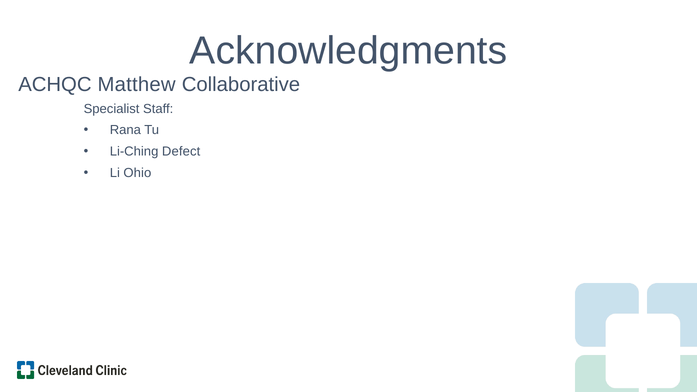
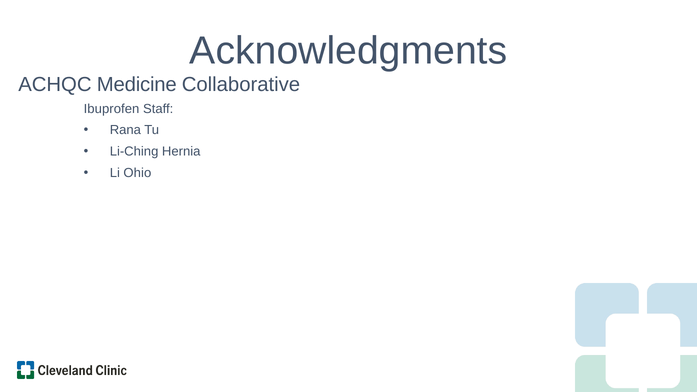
Matthew: Matthew -> Medicine
Specialist: Specialist -> Ibuprofen
Defect: Defect -> Hernia
